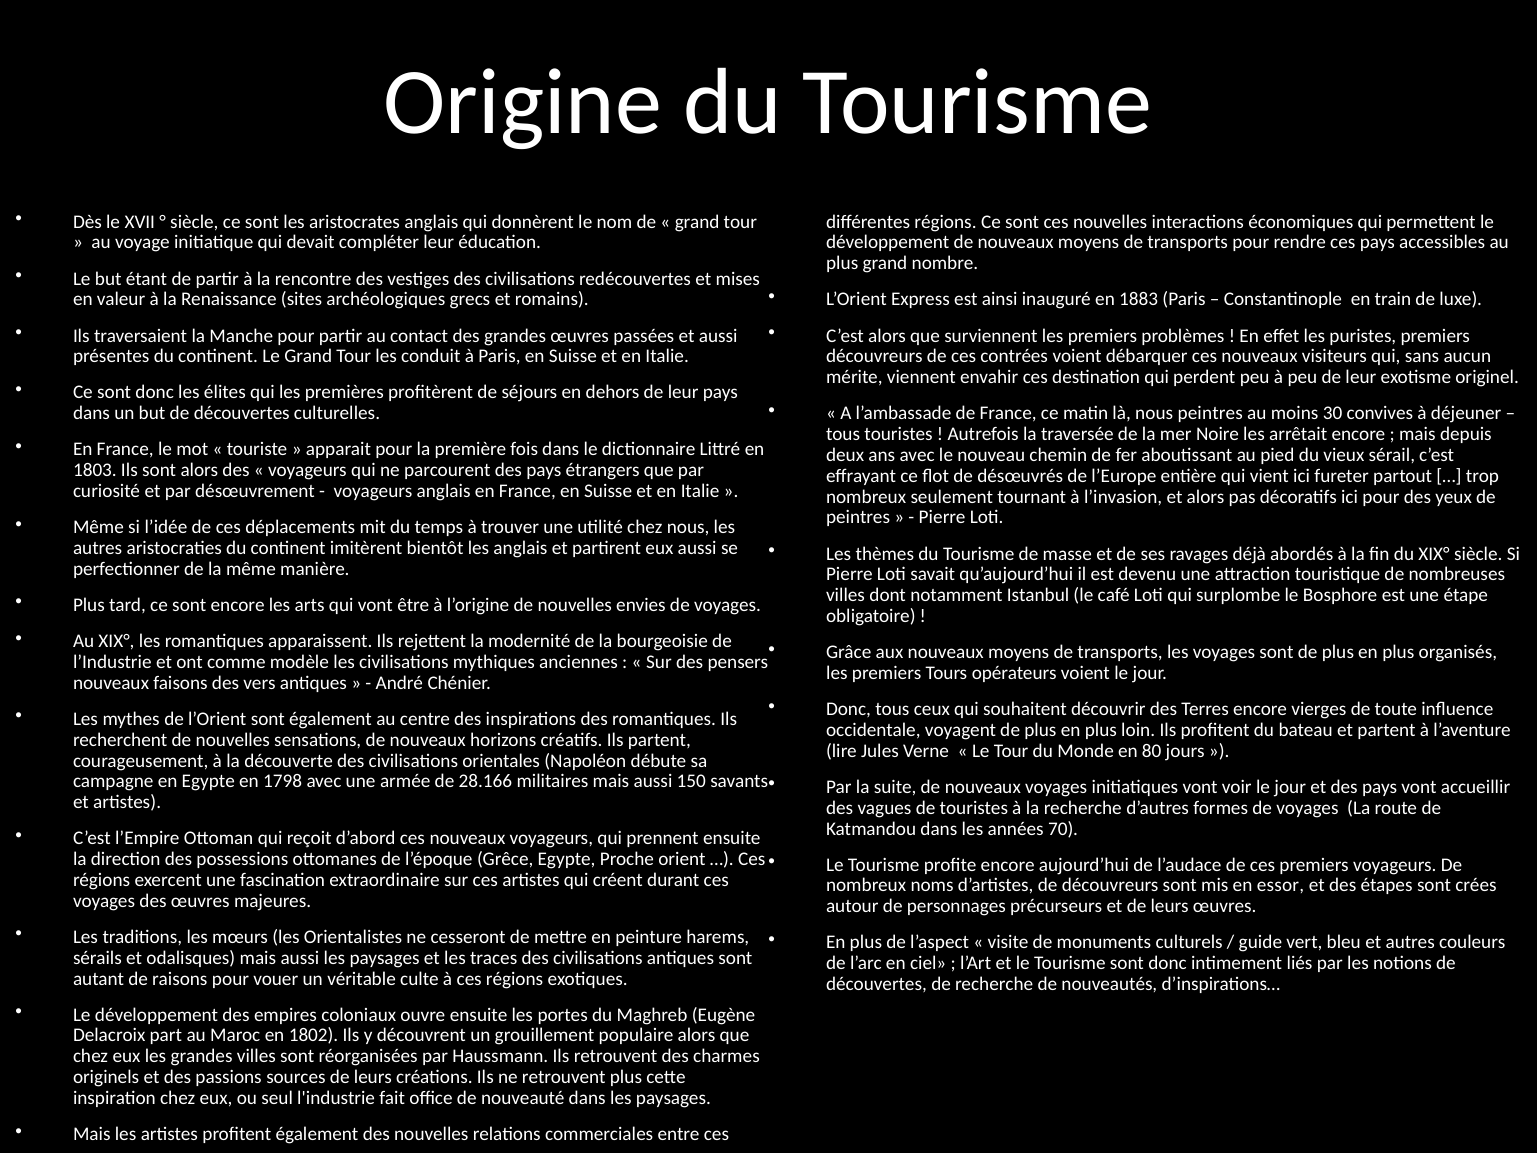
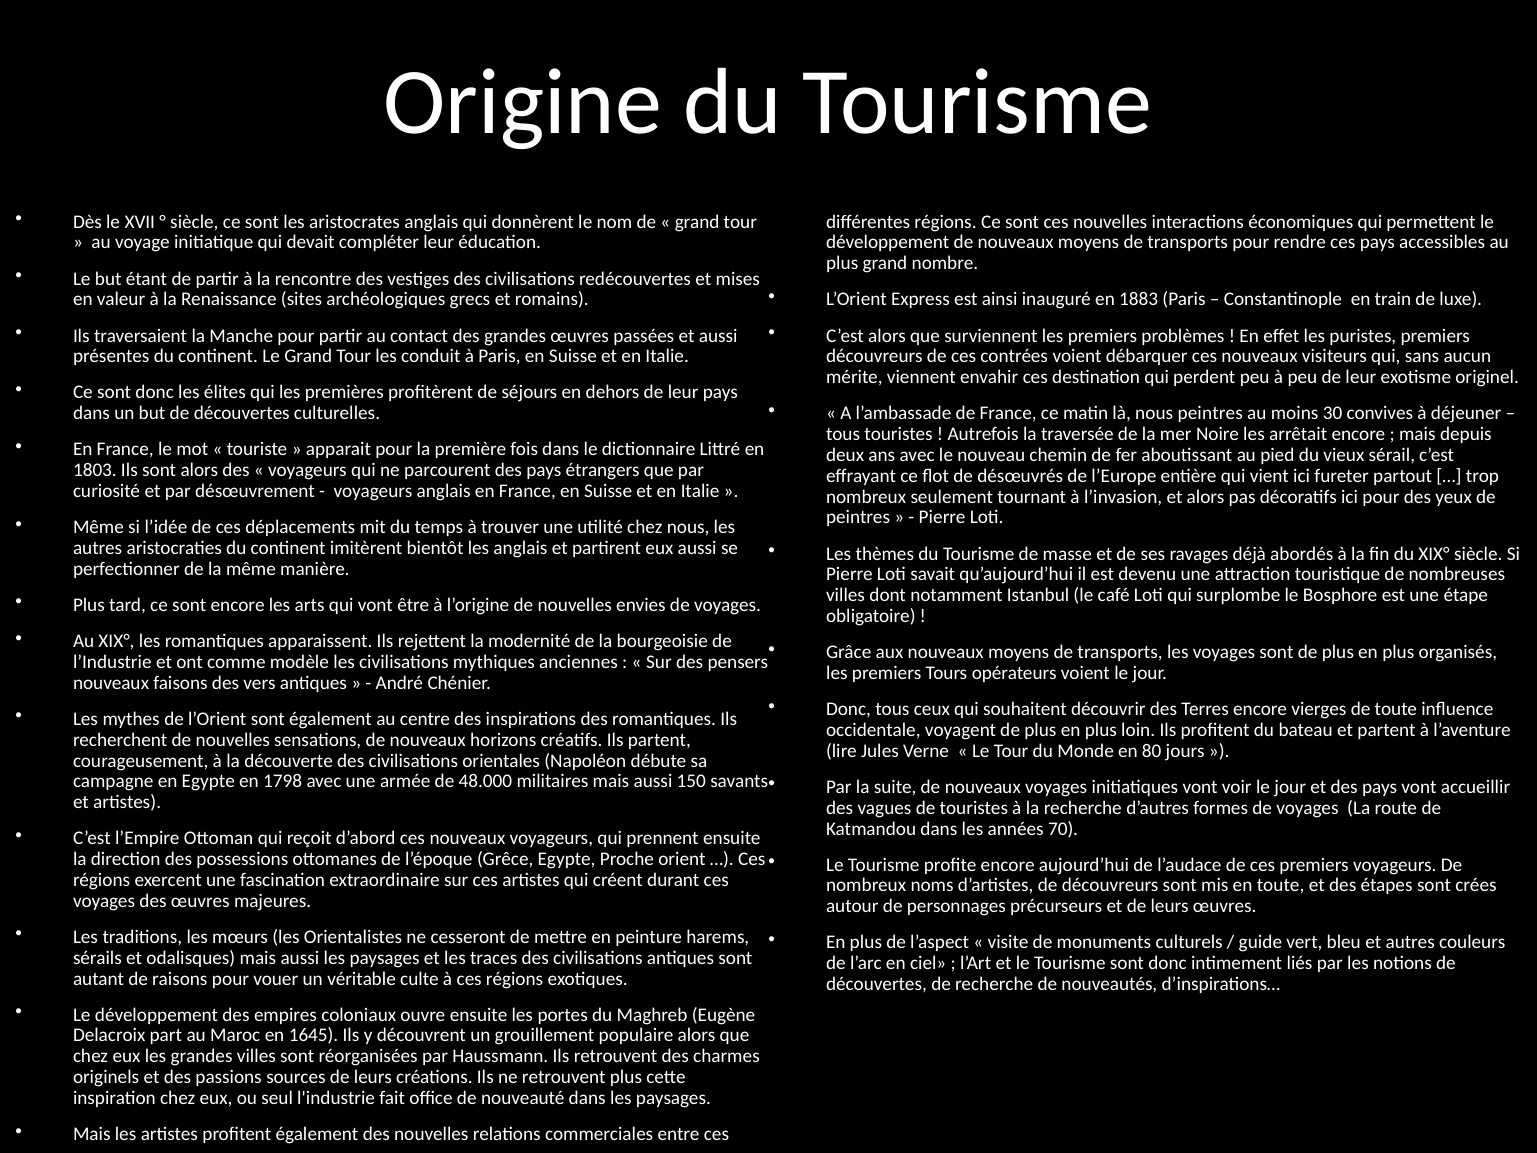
28.166: 28.166 -> 48.000
en essor: essor -> toute
1802: 1802 -> 1645
